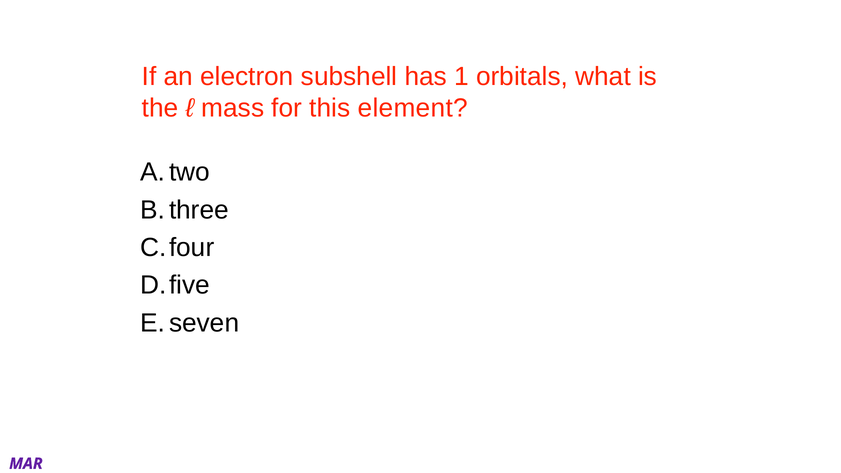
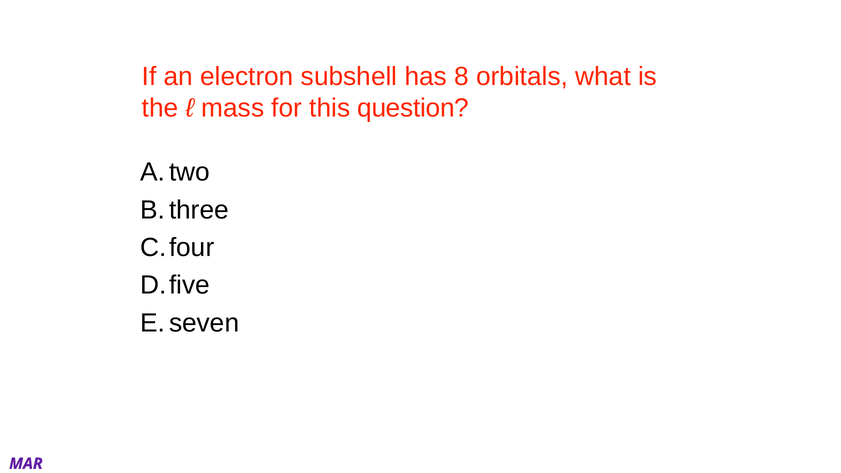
1: 1 -> 8
element: element -> question
